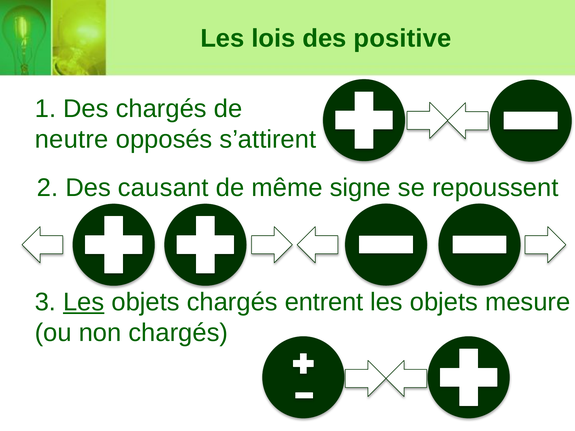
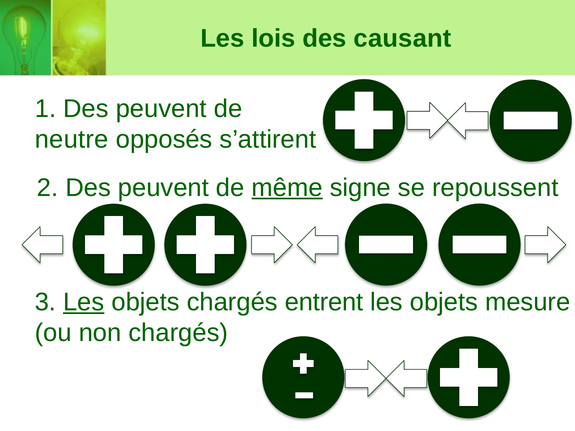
positive: positive -> causant
1 Des chargés: chargés -> peuvent
2 Des causant: causant -> peuvent
même underline: none -> present
